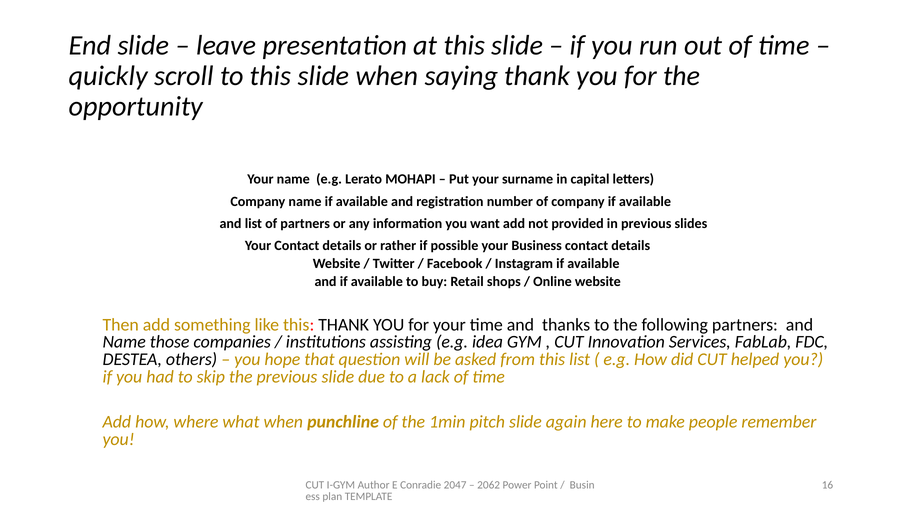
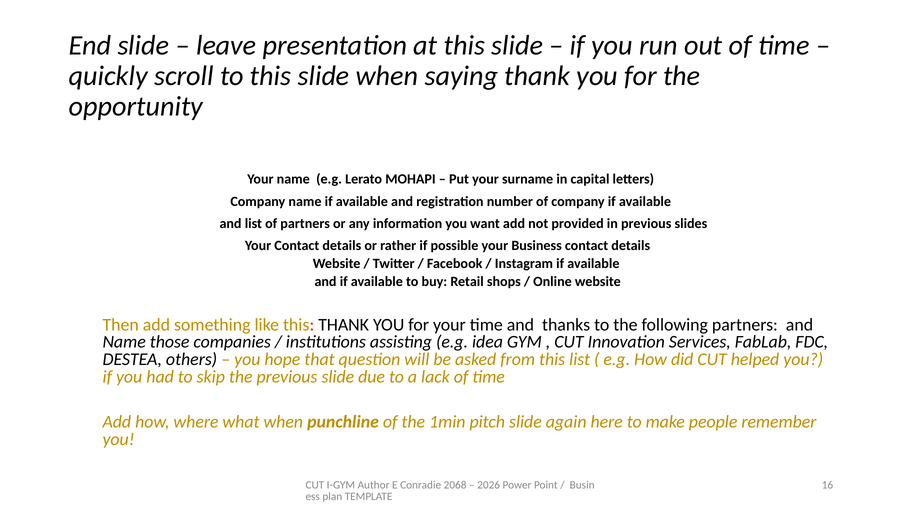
2047: 2047 -> 2068
2062: 2062 -> 2026
